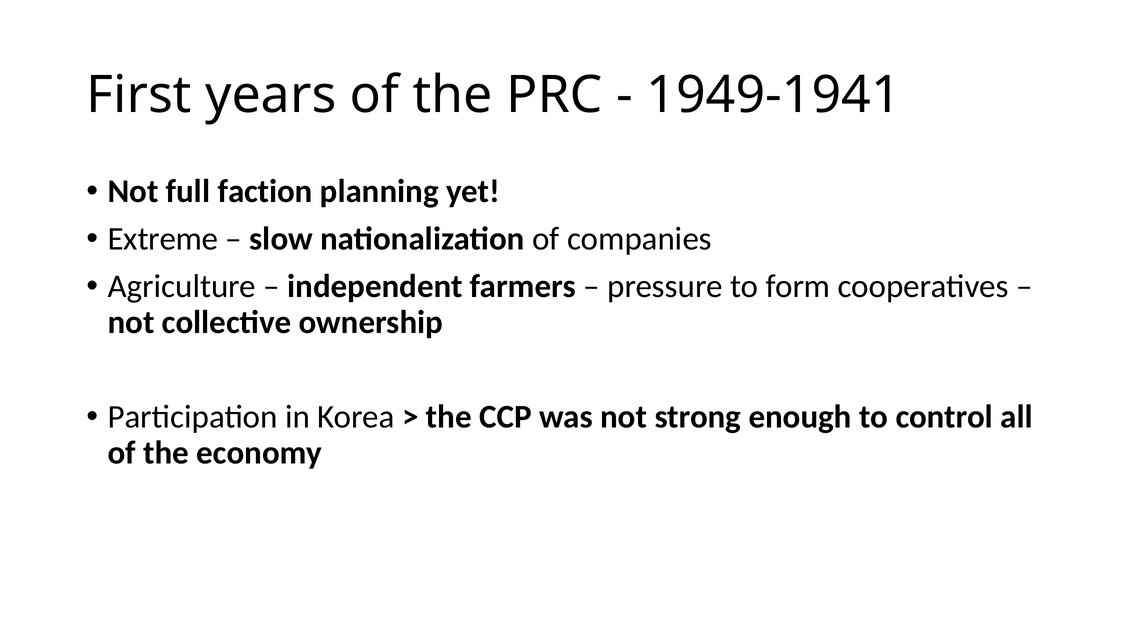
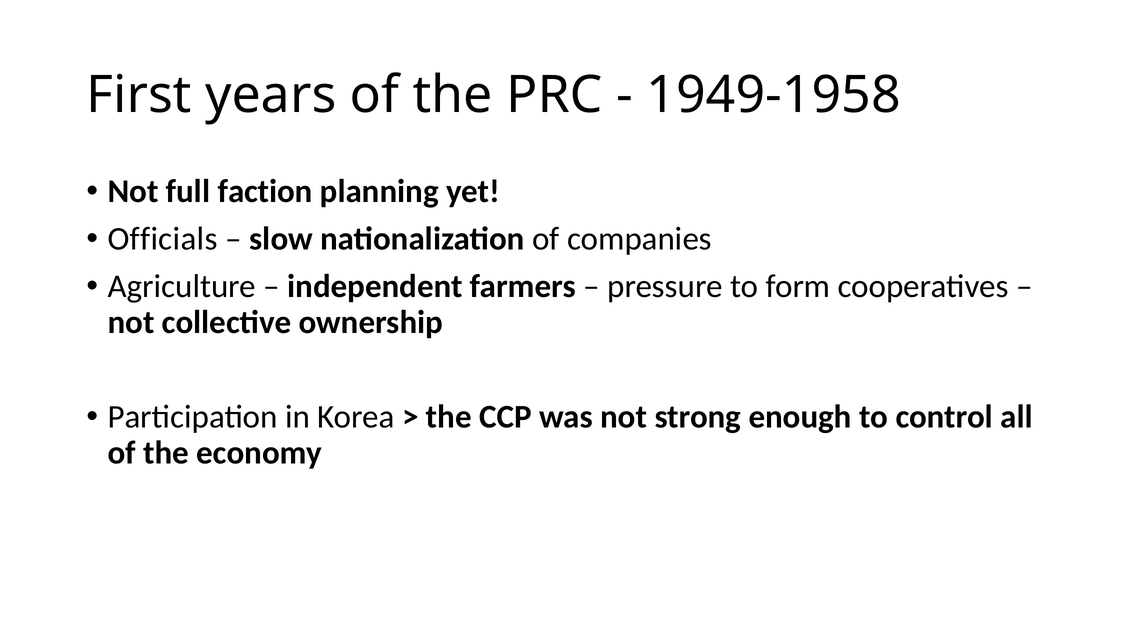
1949-1941: 1949-1941 -> 1949-1958
Extreme: Extreme -> Officials
